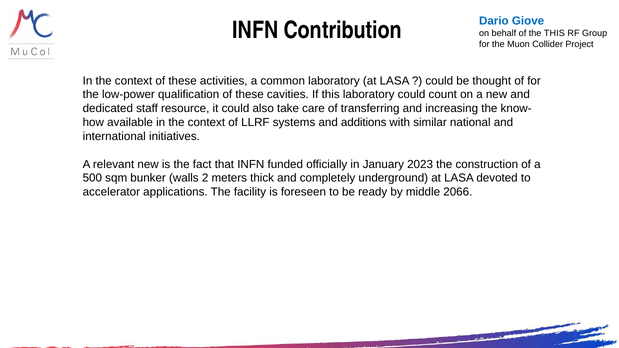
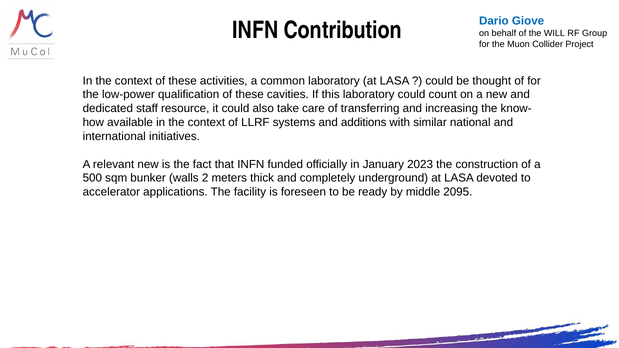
the THIS: THIS -> WILL
2066: 2066 -> 2095
